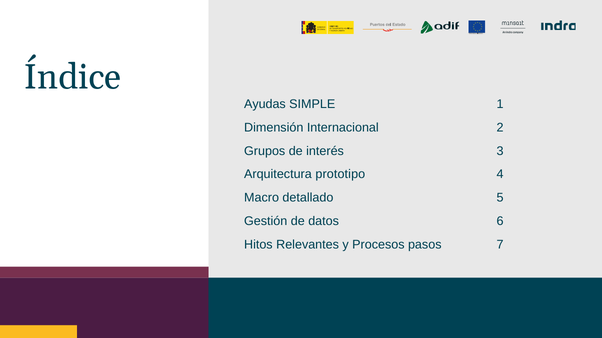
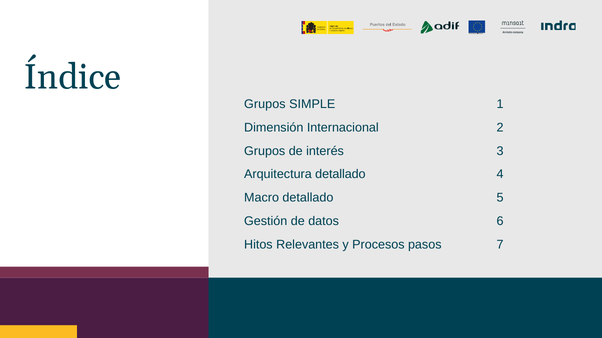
Ayudas at (265, 104): Ayudas -> Grupos
Arquitectura prototipo: prototipo -> detallado
